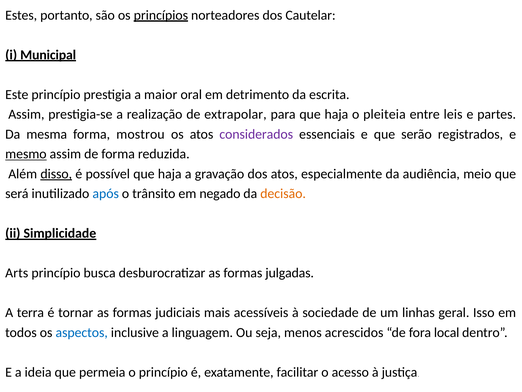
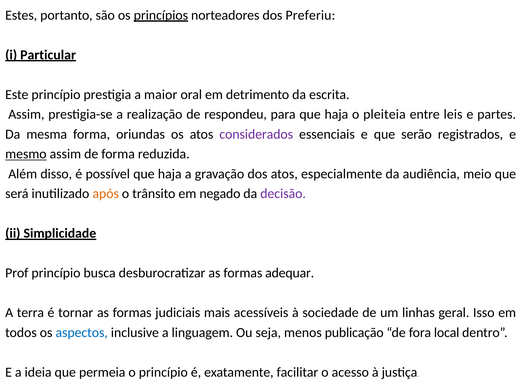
Cautelar: Cautelar -> Preferiu
Municipal: Municipal -> Particular
extrapolar: extrapolar -> respondeu
mostrou: mostrou -> oriundas
disso underline: present -> none
após colour: blue -> orange
decisão colour: orange -> purple
Arts: Arts -> Prof
julgadas: julgadas -> adequar
acrescidos: acrescidos -> publicação
